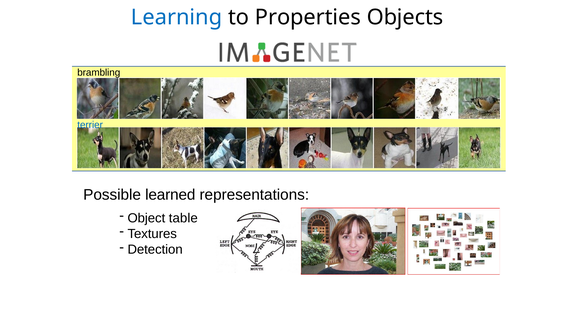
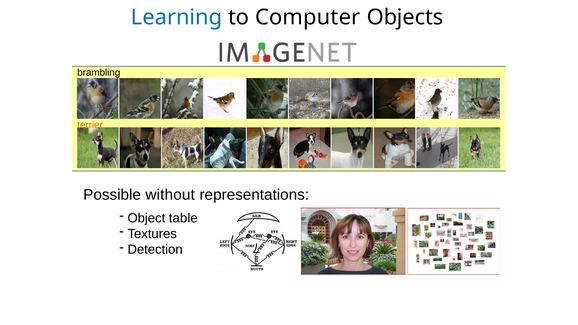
Properties: Properties -> Computer
terrier colour: blue -> orange
learned: learned -> without
